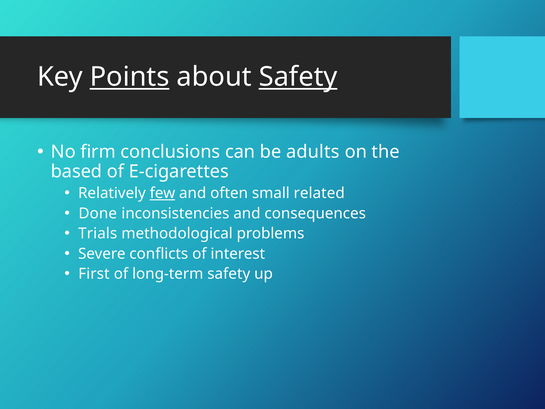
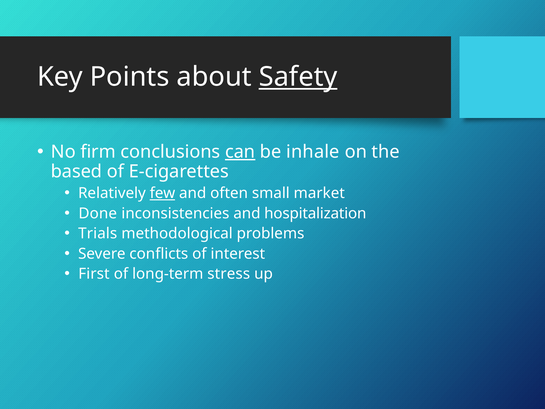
Points underline: present -> none
can underline: none -> present
adults: adults -> inhale
related: related -> market
consequences: consequences -> hospitalization
long-term safety: safety -> stress
